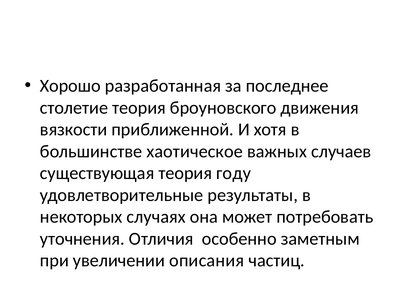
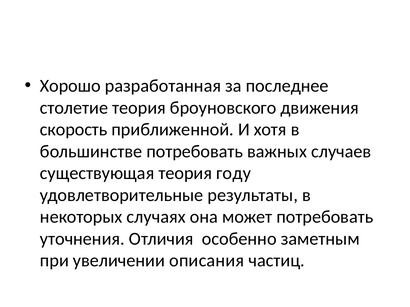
вязкости: вязкости -> скорость
большинстве хаотическое: хаотическое -> потребовать
